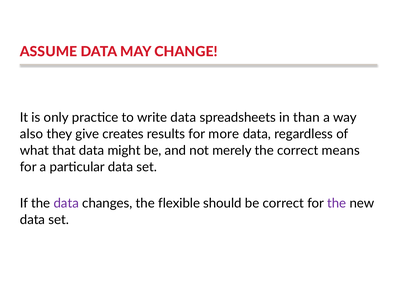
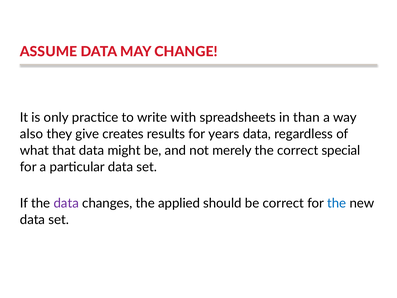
write data: data -> with
more: more -> years
means: means -> special
flexible: flexible -> applied
the at (337, 203) colour: purple -> blue
